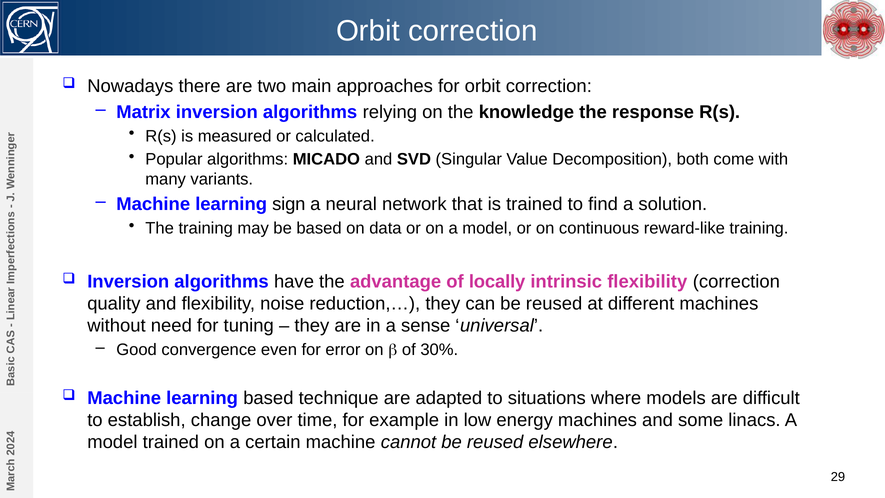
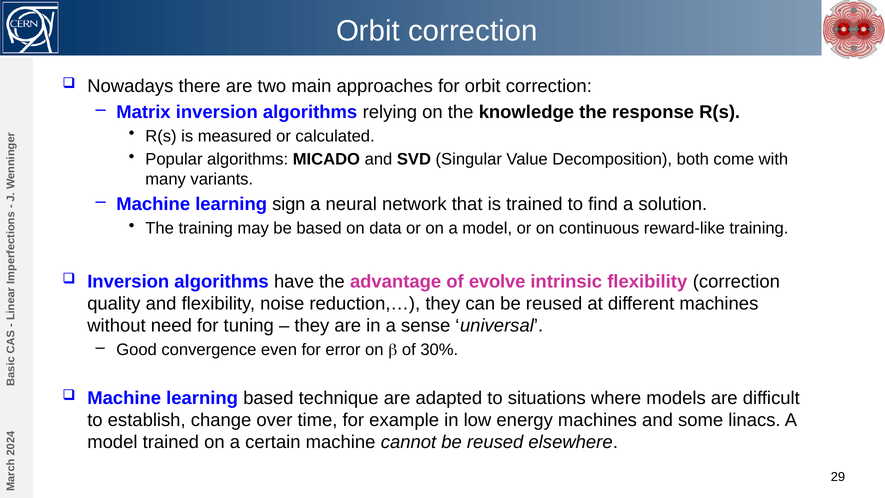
locally: locally -> evolve
